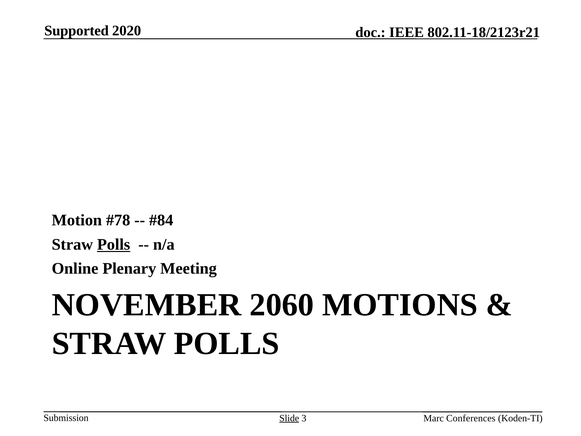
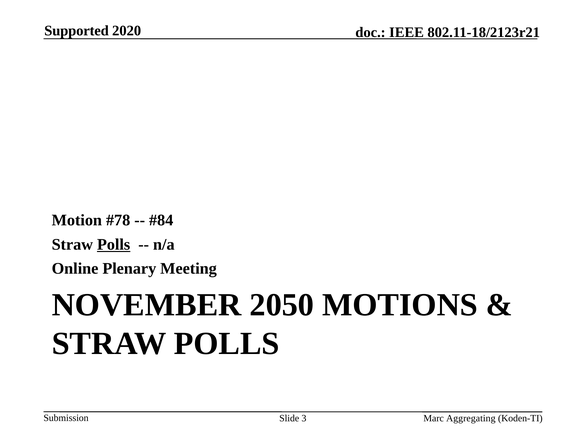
2060: 2060 -> 2050
Slide underline: present -> none
Conferences: Conferences -> Aggregating
